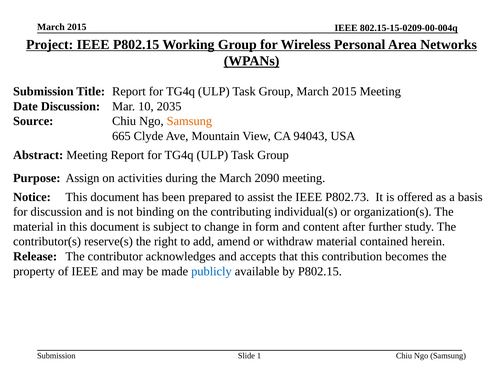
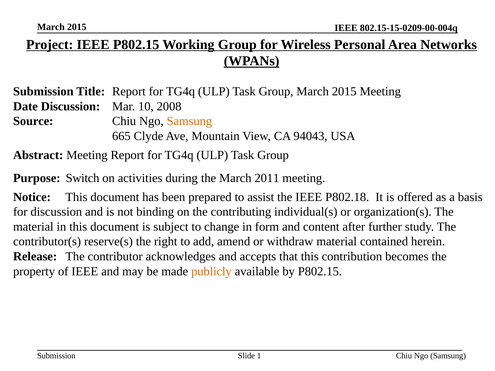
2035: 2035 -> 2008
Assign: Assign -> Switch
2090: 2090 -> 2011
P802.73: P802.73 -> P802.18
publicly colour: blue -> orange
